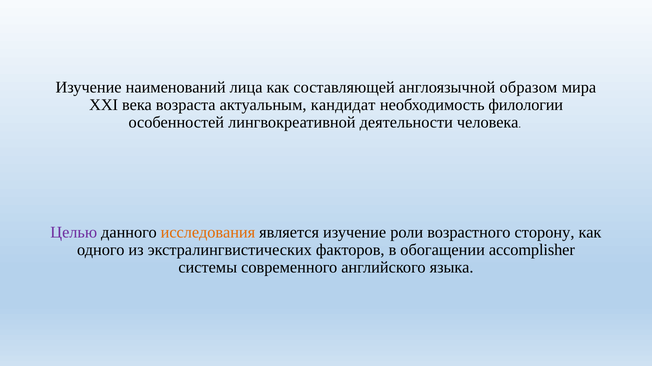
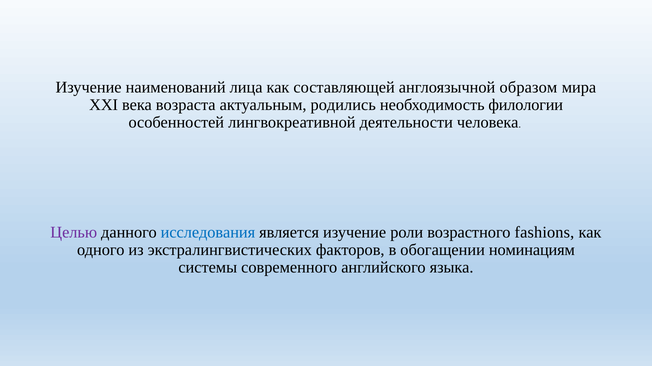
кандидат: кандидат -> родились
исследования colour: orange -> blue
сторону: сторону -> fashions
accomplisher: accomplisher -> номинациям
